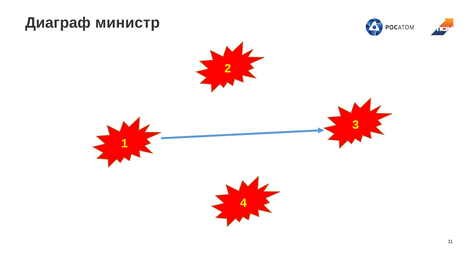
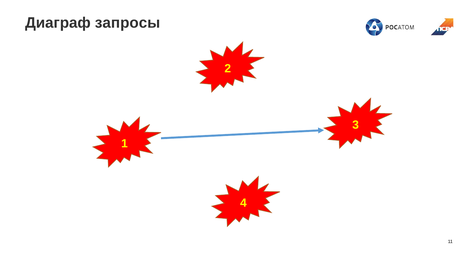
министр: министр -> запросы
